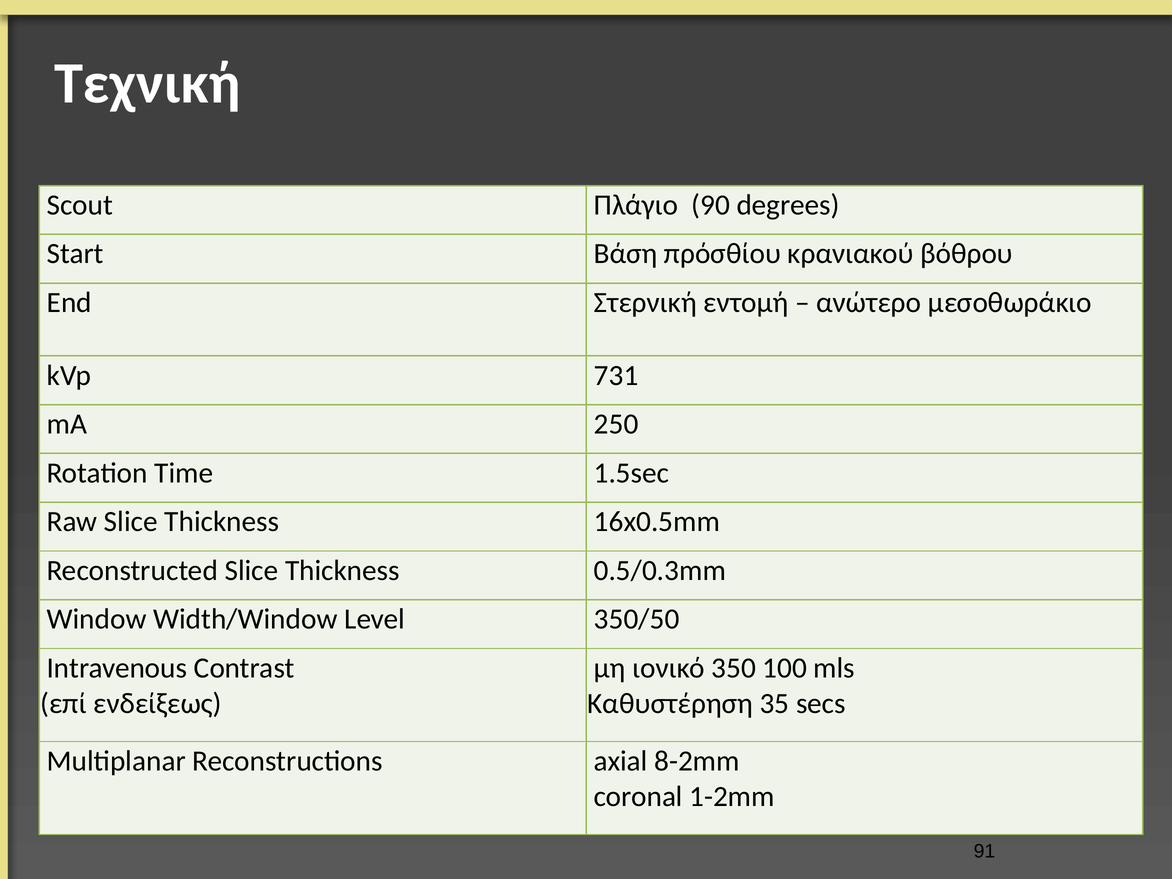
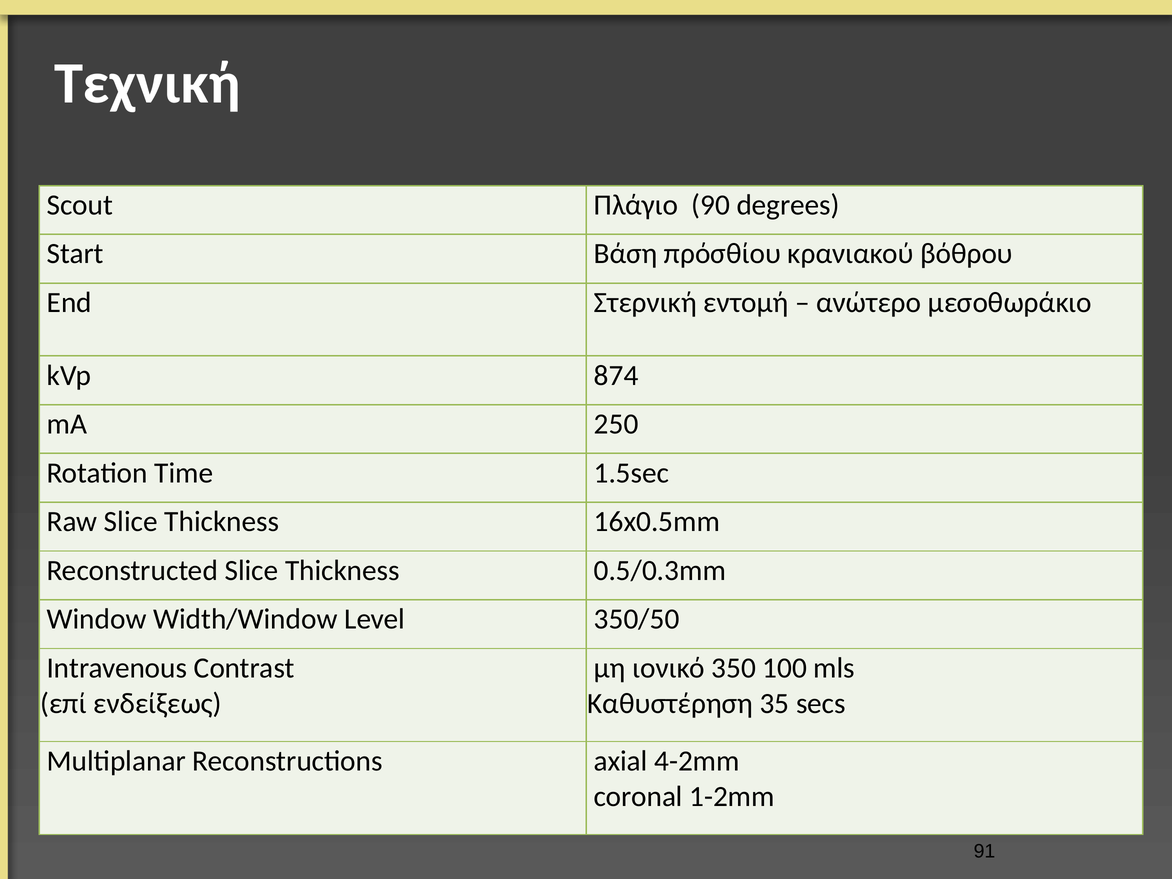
731: 731 -> 874
8-2mm: 8-2mm -> 4-2mm
